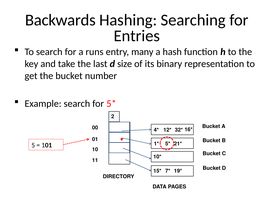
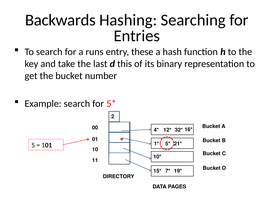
many: many -> these
size: size -> this
